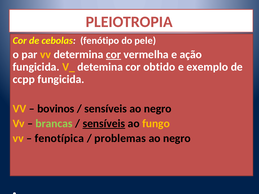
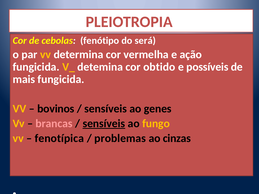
pele: pele -> será
cor at (113, 55) underline: present -> none
exemplo: exemplo -> possíveis
ccpp: ccpp -> mais
sensíveis ao negro: negro -> genes
brancas colour: light green -> pink
negro at (177, 138): negro -> cinzas
